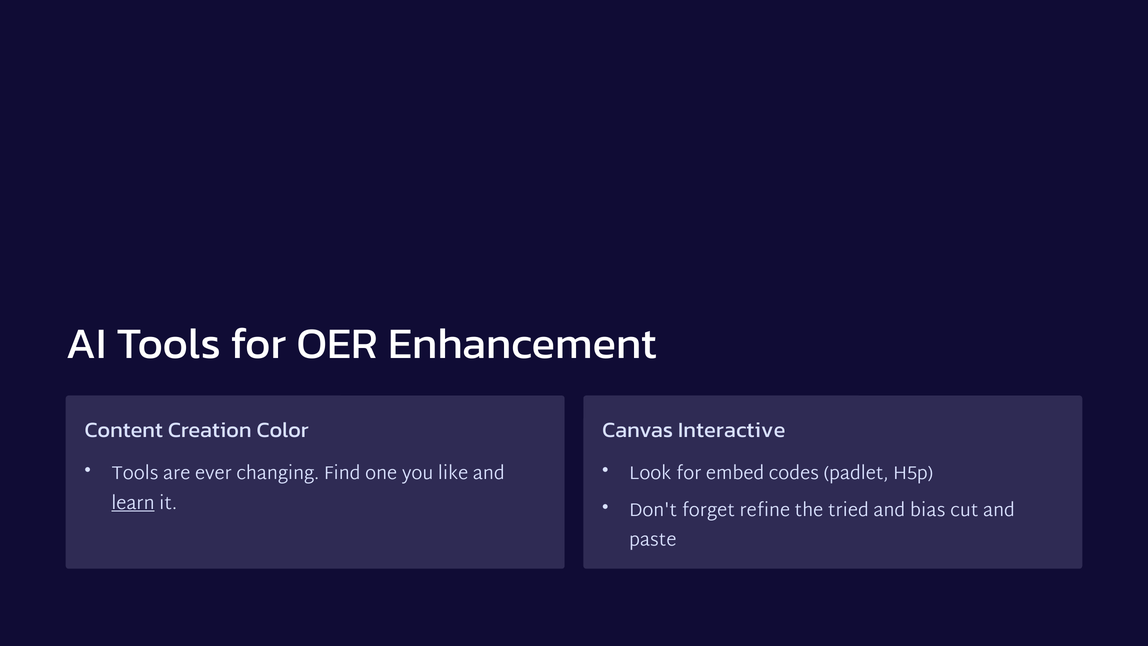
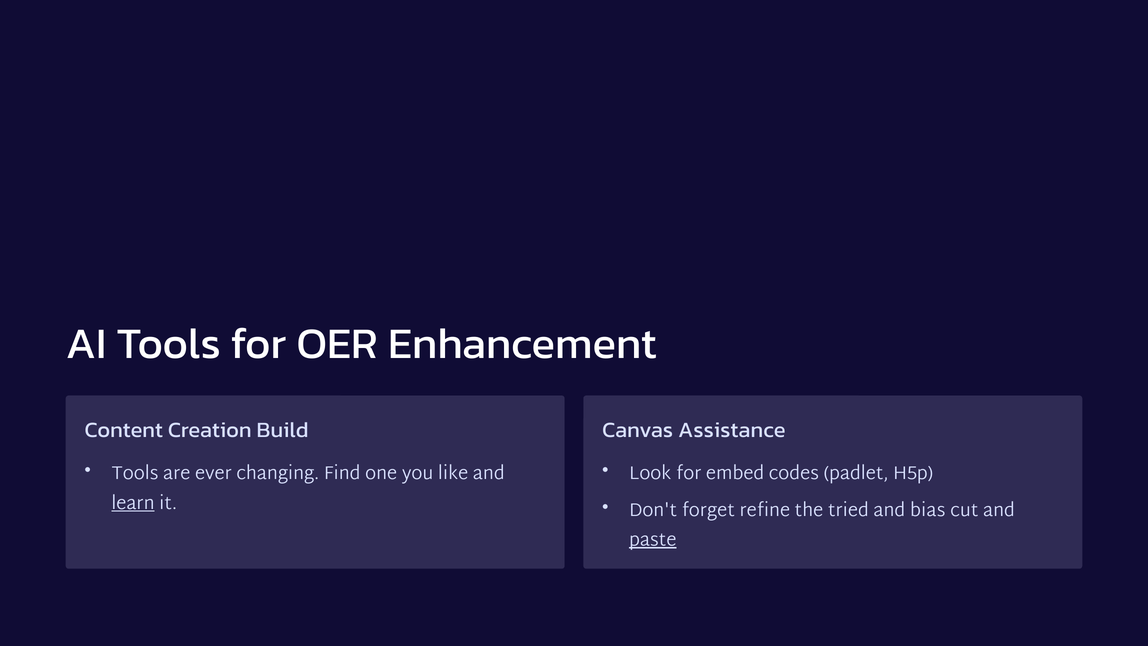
Color: Color -> Build
Interactive: Interactive -> Assistance
paste underline: none -> present
